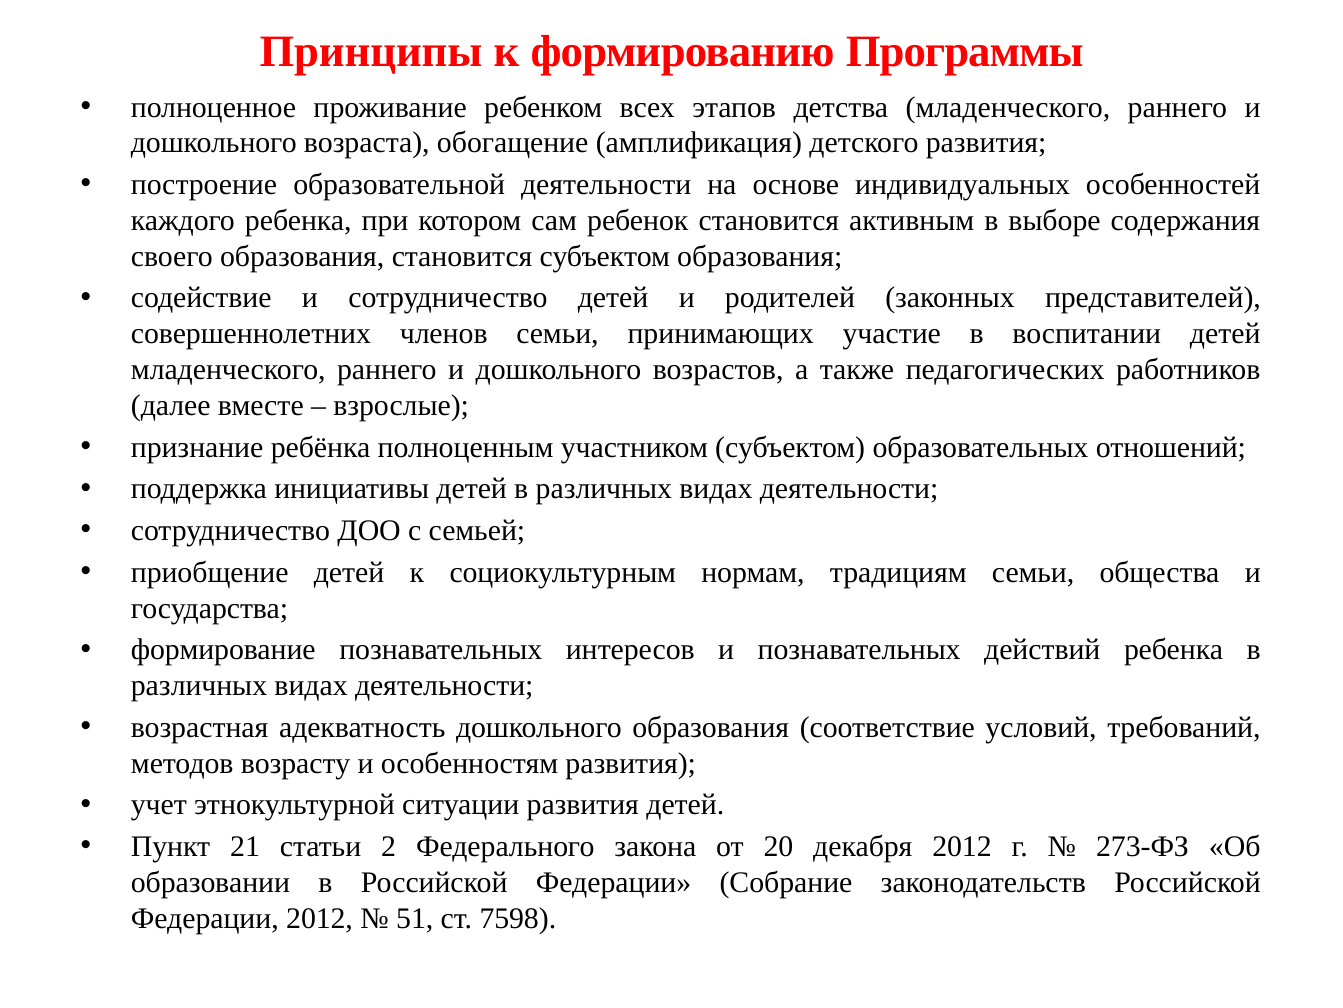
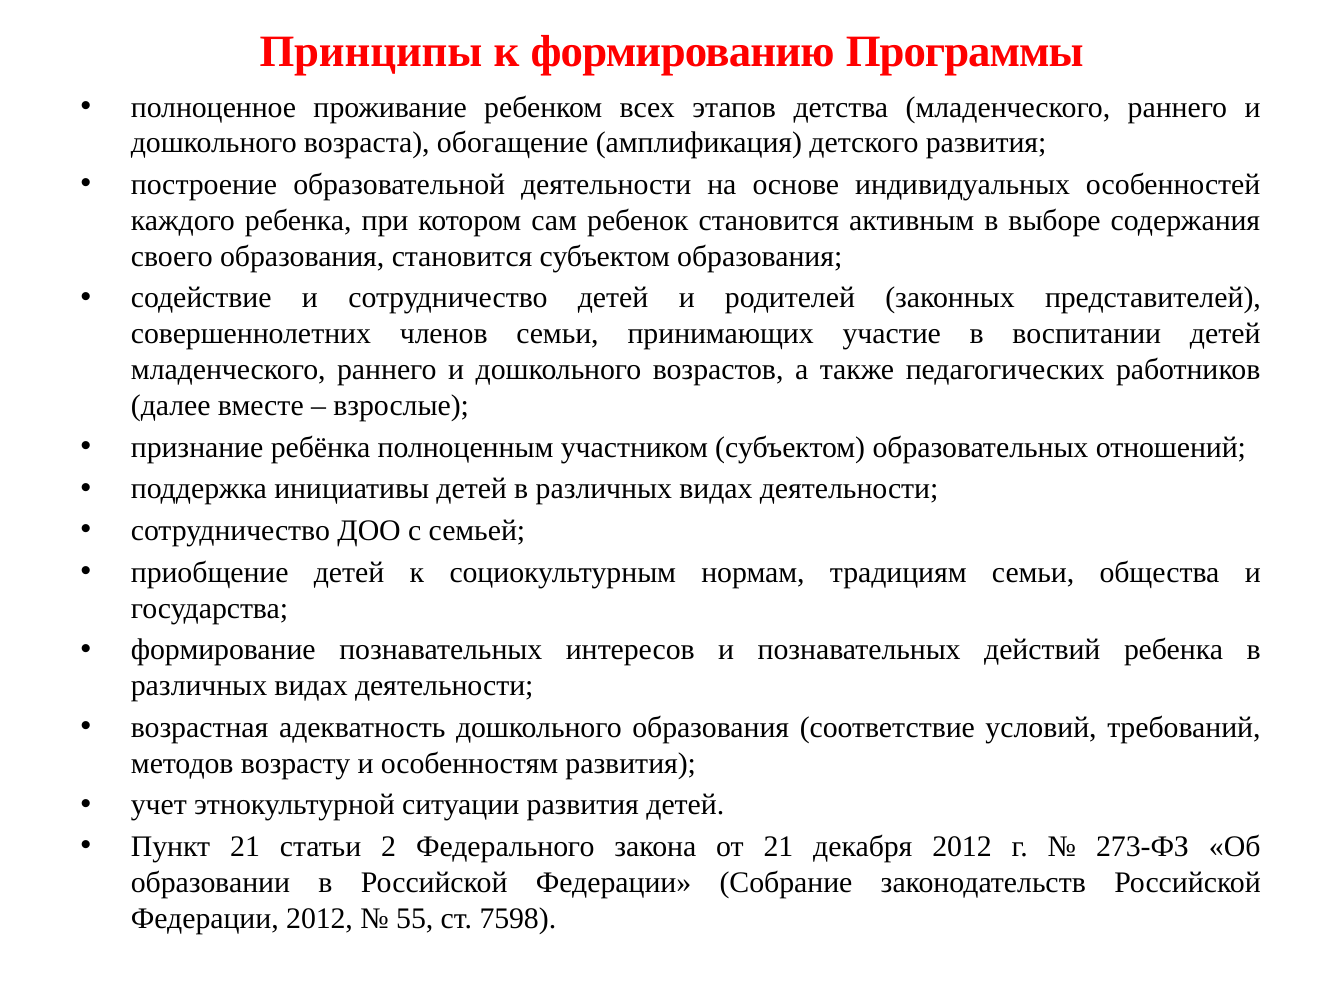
от 20: 20 -> 21
51: 51 -> 55
